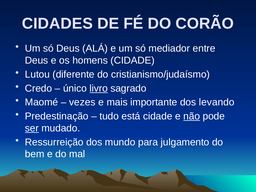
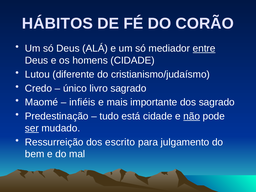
CIDADES: CIDADES -> HÁBITOS
entre underline: none -> present
livro underline: present -> none
vezes: vezes -> infiéis
dos levando: levando -> sagrado
mundo: mundo -> escrito
